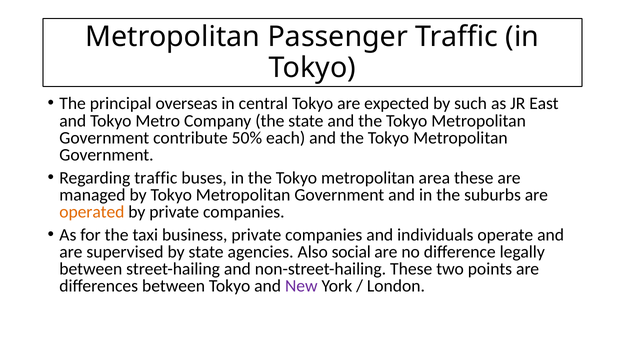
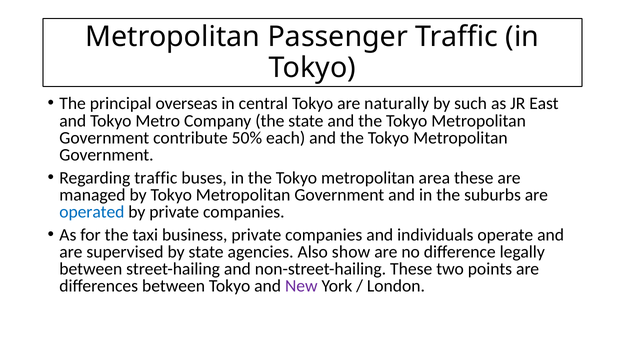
expected: expected -> naturally
operated colour: orange -> blue
social: social -> show
